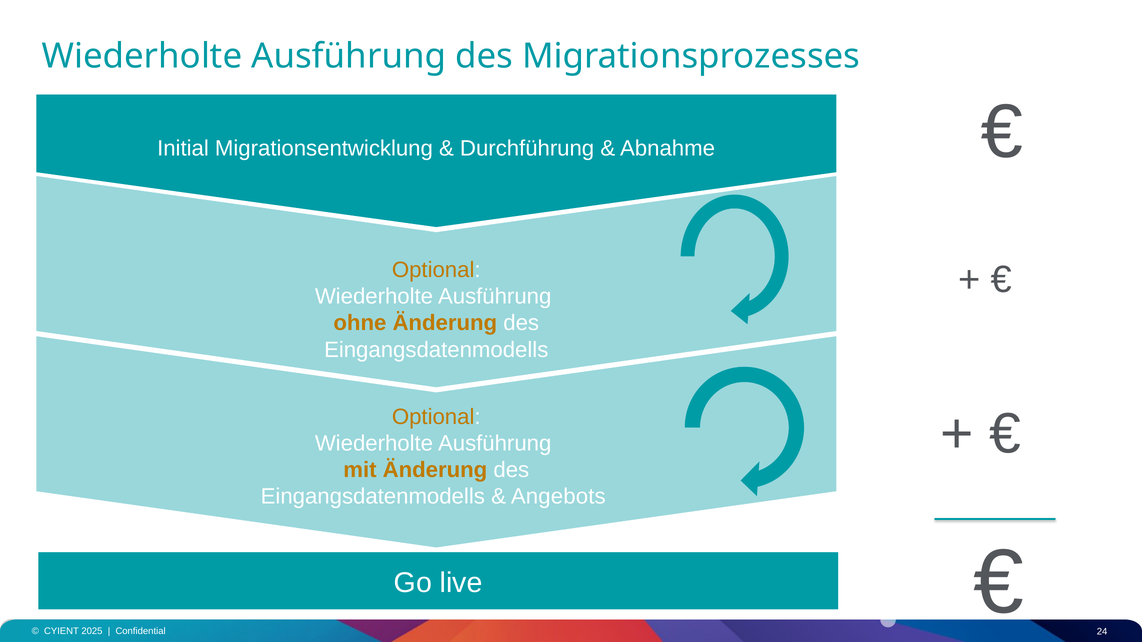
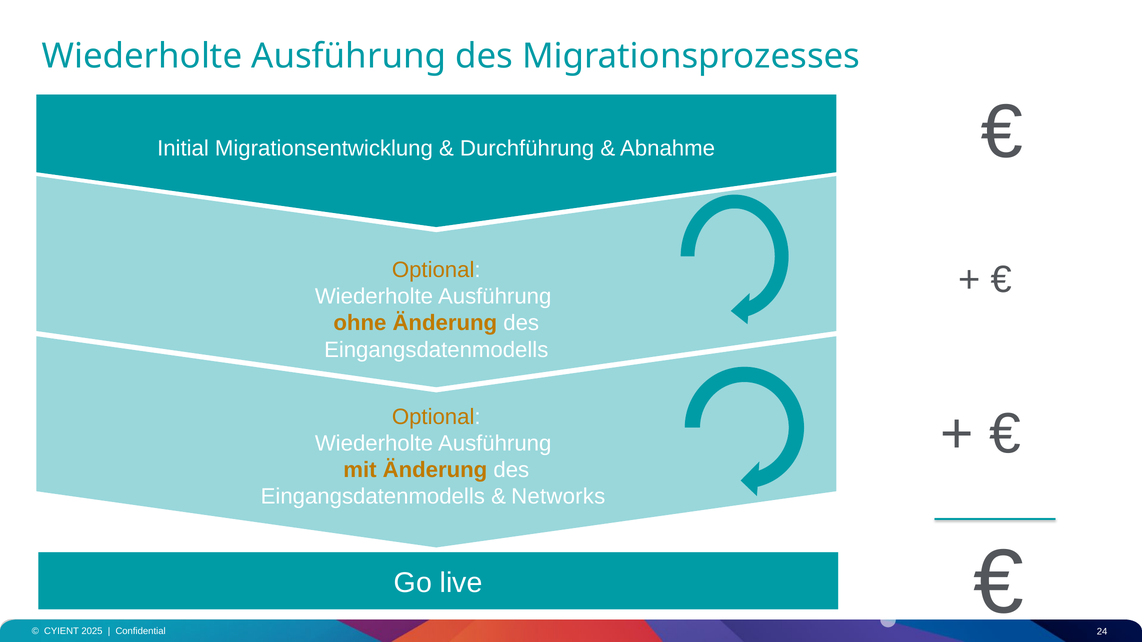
Angebots: Angebots -> Networks
